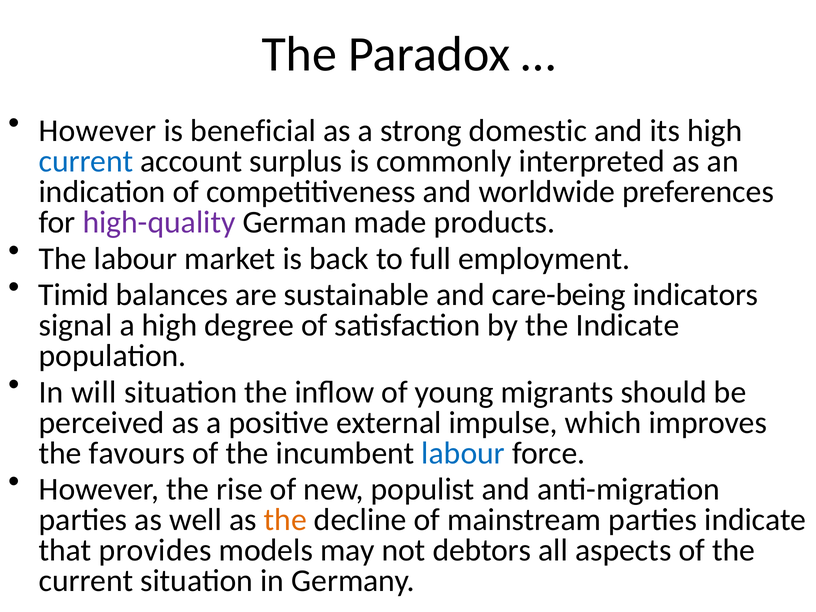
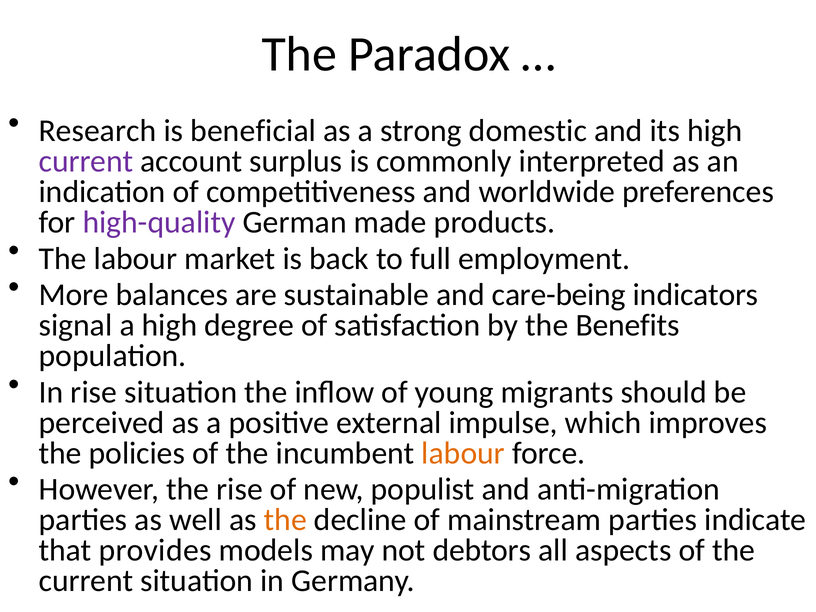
However at (97, 131): However -> Research
current at (86, 161) colour: blue -> purple
Timid: Timid -> More
the Indicate: Indicate -> Benefits
In will: will -> rise
favours: favours -> policies
labour at (463, 453) colour: blue -> orange
